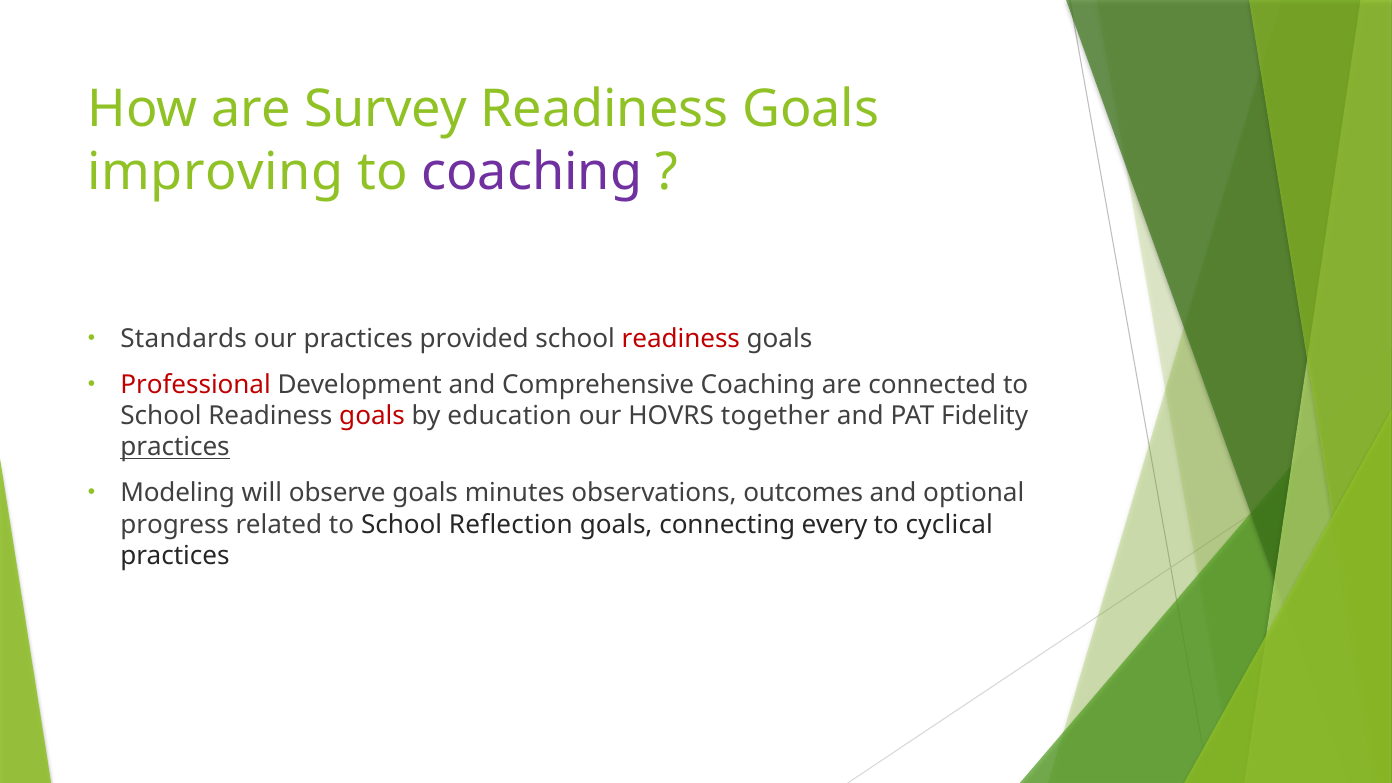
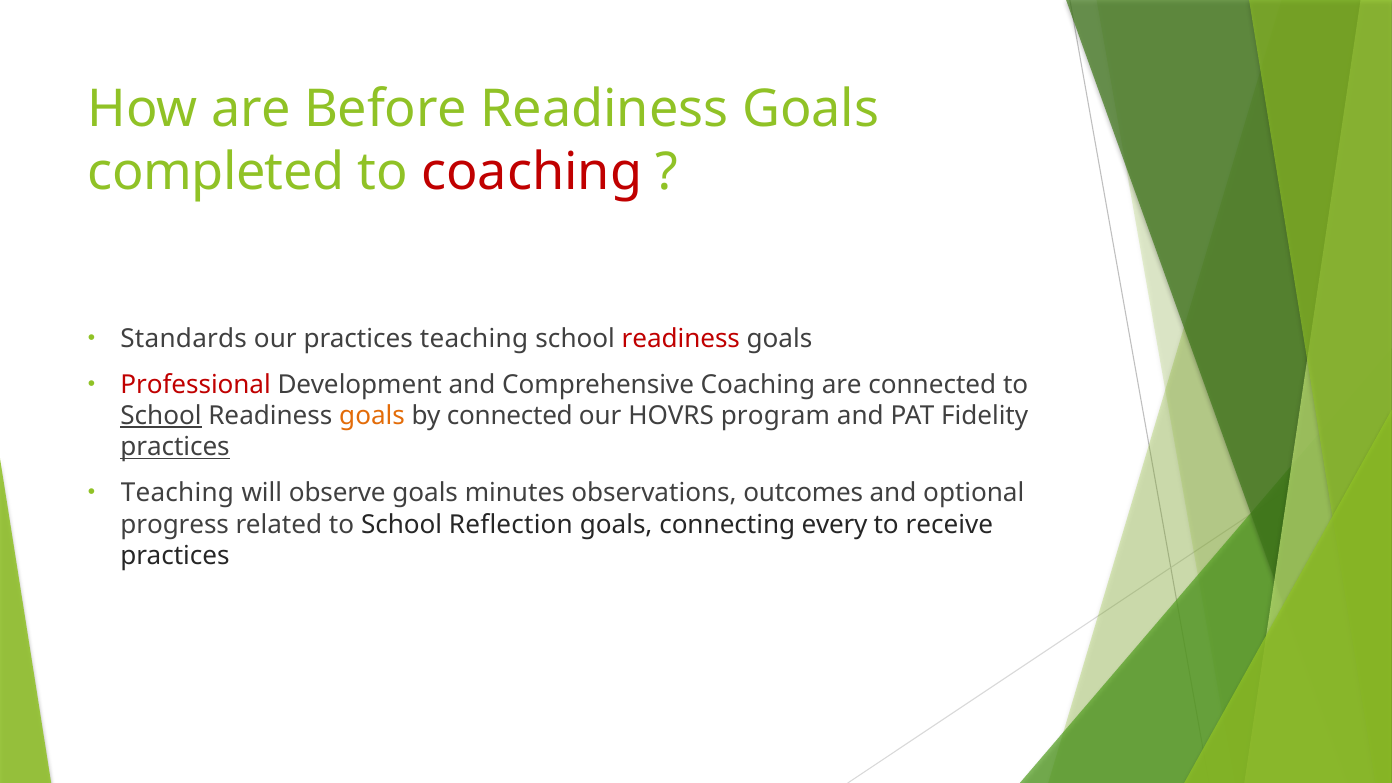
Survey: Survey -> Before
improving: improving -> completed
coaching at (532, 172) colour: purple -> red
practices provided: provided -> teaching
School at (161, 416) underline: none -> present
goals at (372, 416) colour: red -> orange
by education: education -> connected
together: together -> program
Modeling at (178, 493): Modeling -> Teaching
cyclical: cyclical -> receive
